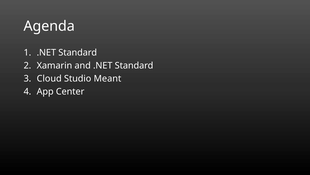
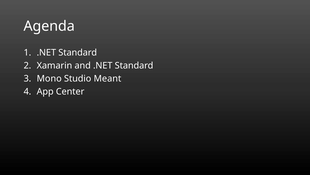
Cloud: Cloud -> Mono
